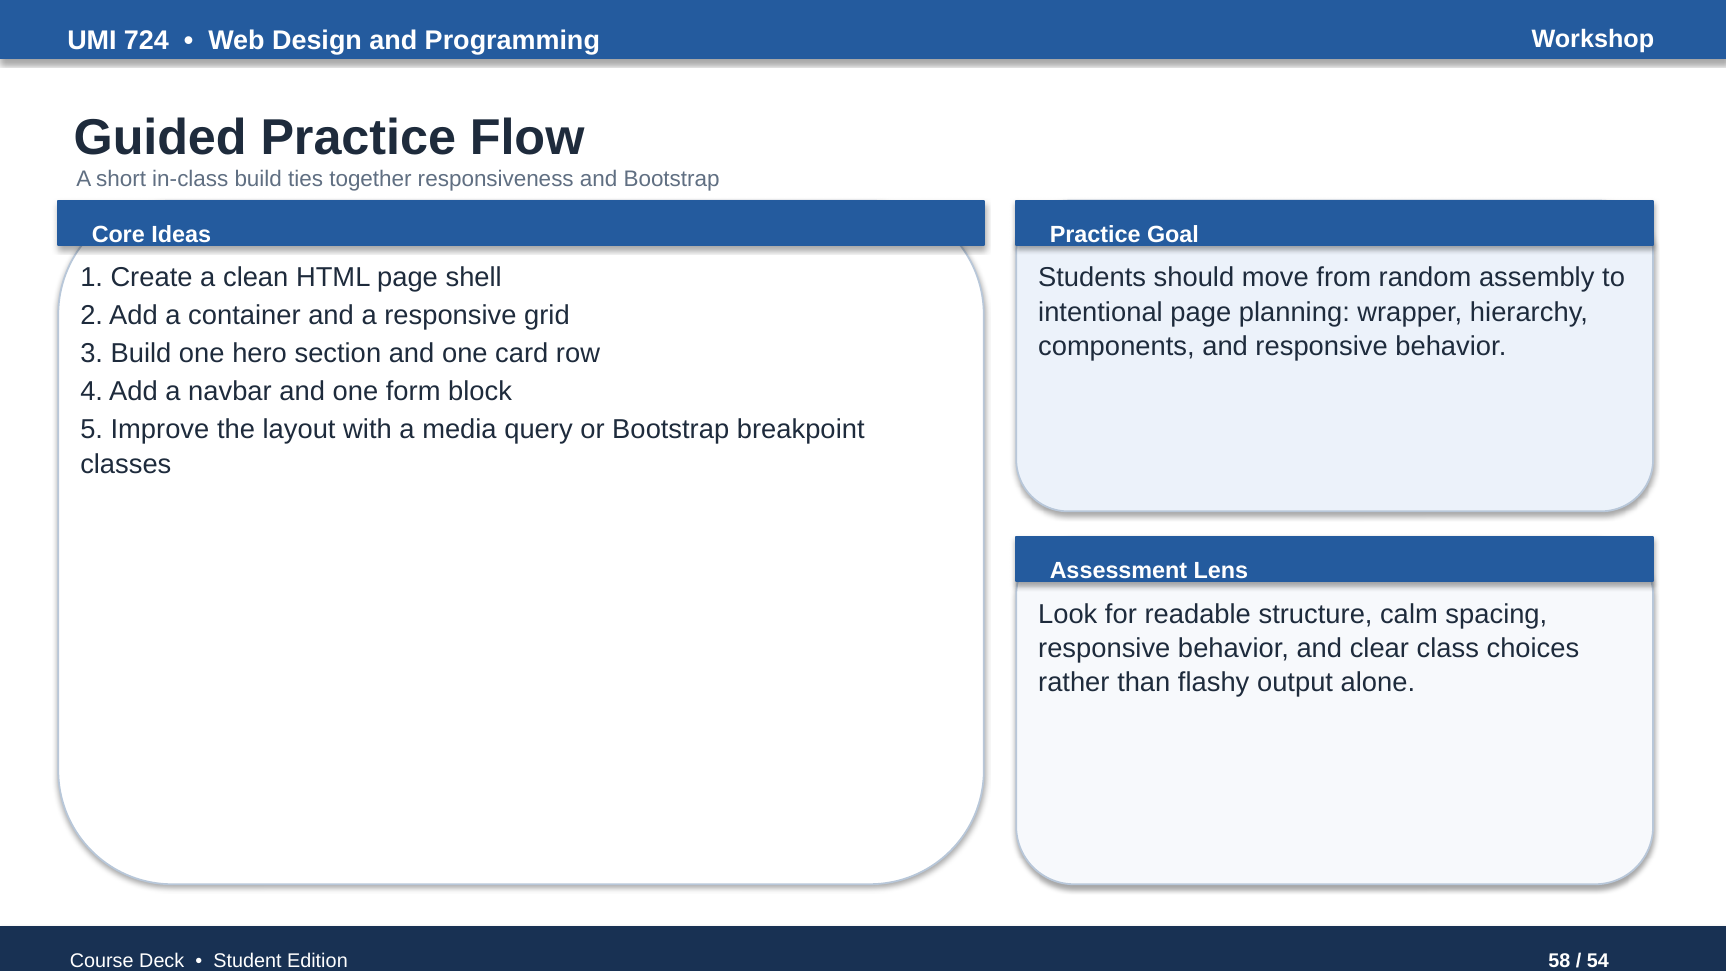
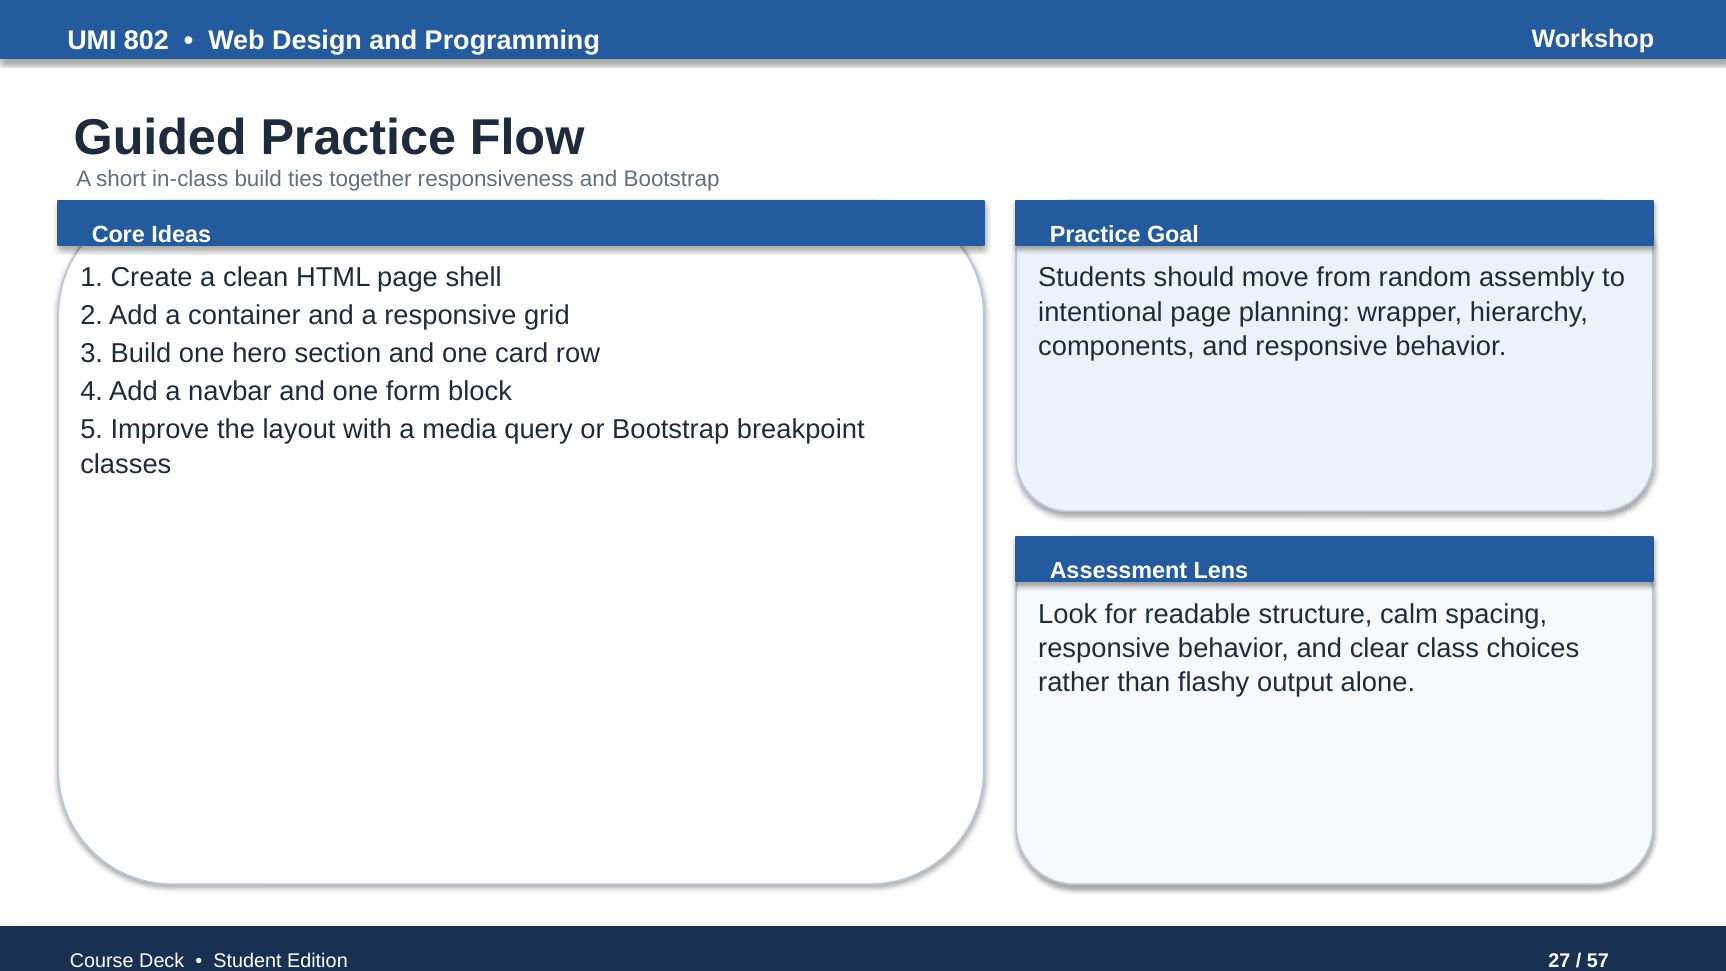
724: 724 -> 802
58: 58 -> 27
54: 54 -> 57
